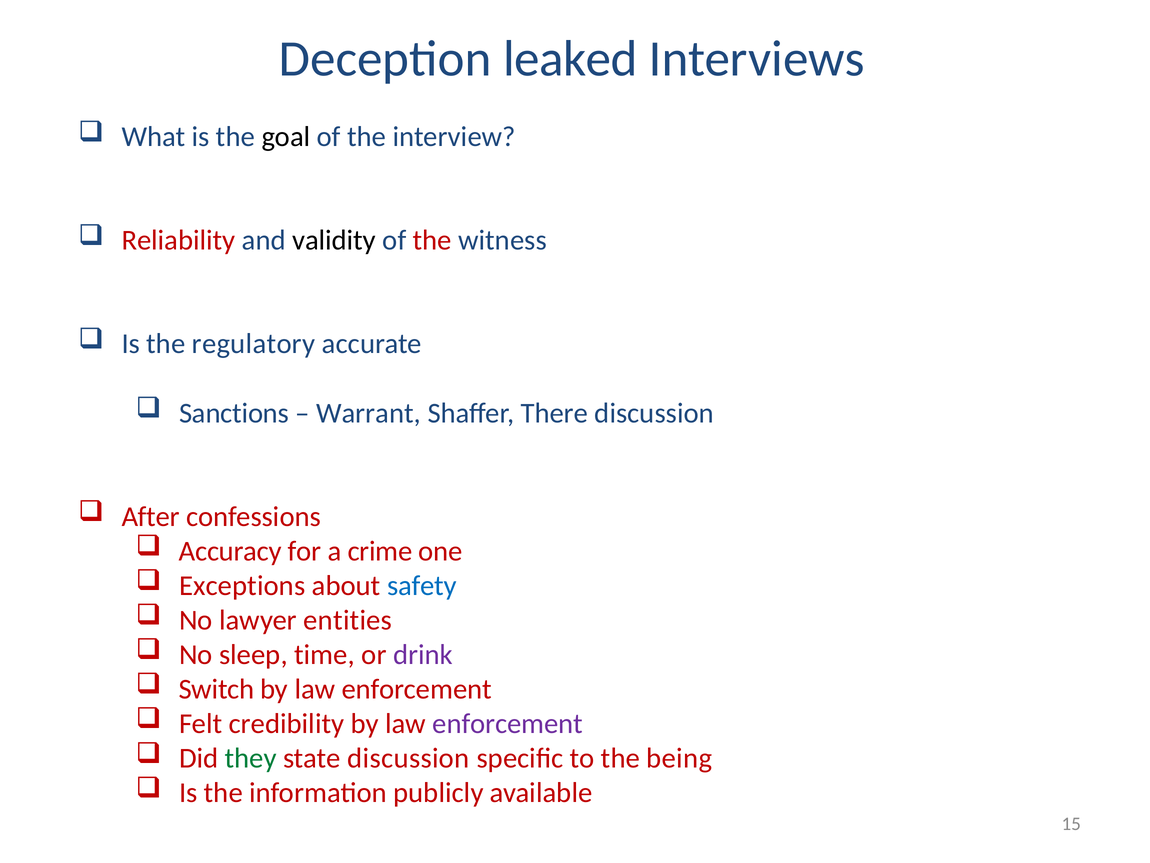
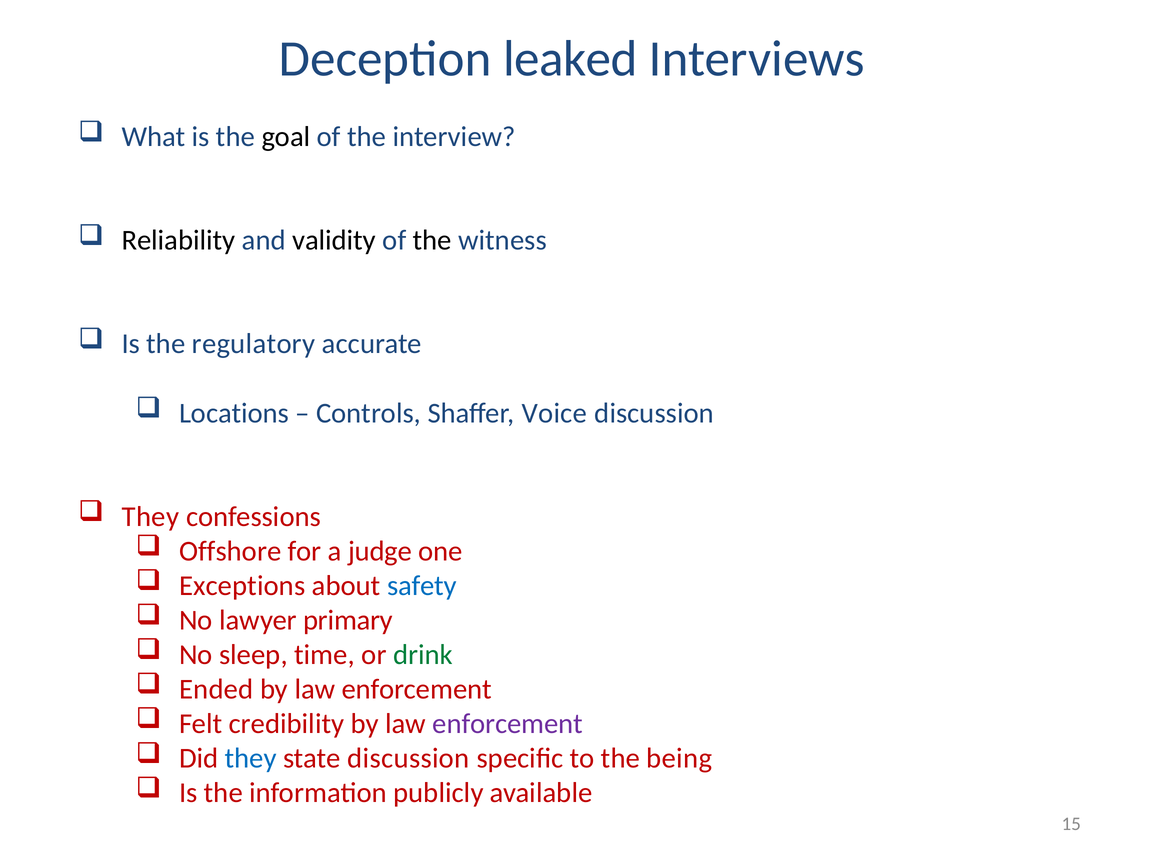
Reliability colour: red -> black
the at (432, 240) colour: red -> black
Sanctions: Sanctions -> Locations
Warrant: Warrant -> Controls
There: There -> Voice
After at (151, 516): After -> They
Accuracy: Accuracy -> Offshore
crime: crime -> judge
entities: entities -> primary
drink colour: purple -> green
Switch: Switch -> Ended
they at (251, 758) colour: green -> blue
